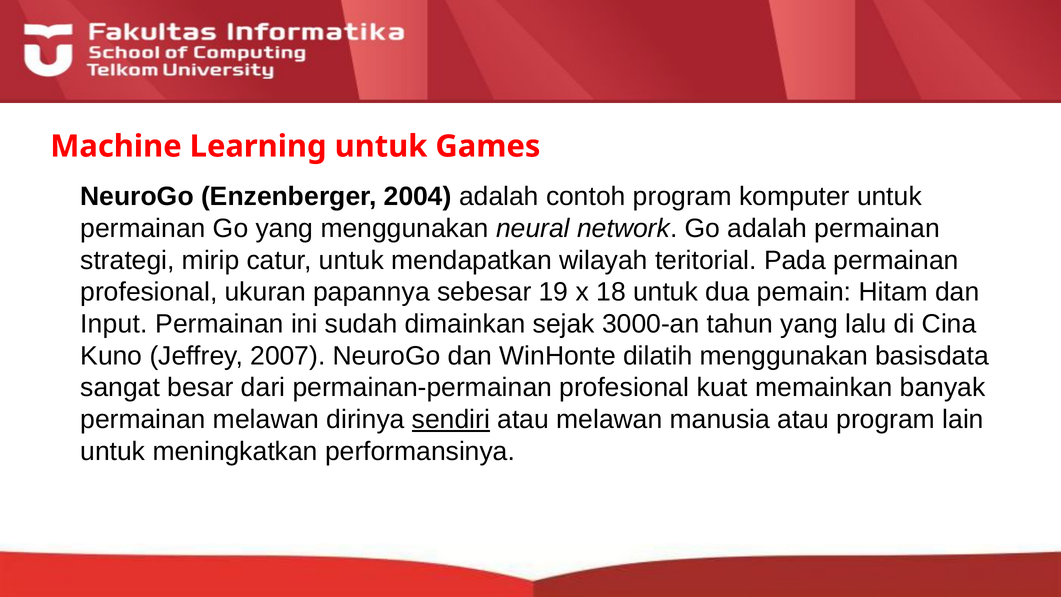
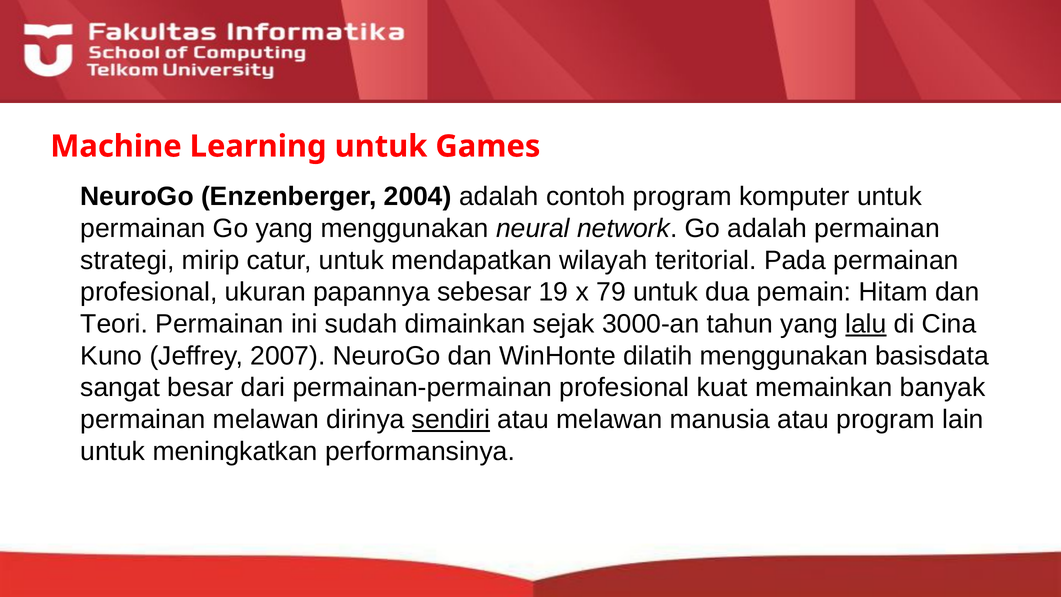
18: 18 -> 79
Input: Input -> Teori
lalu underline: none -> present
